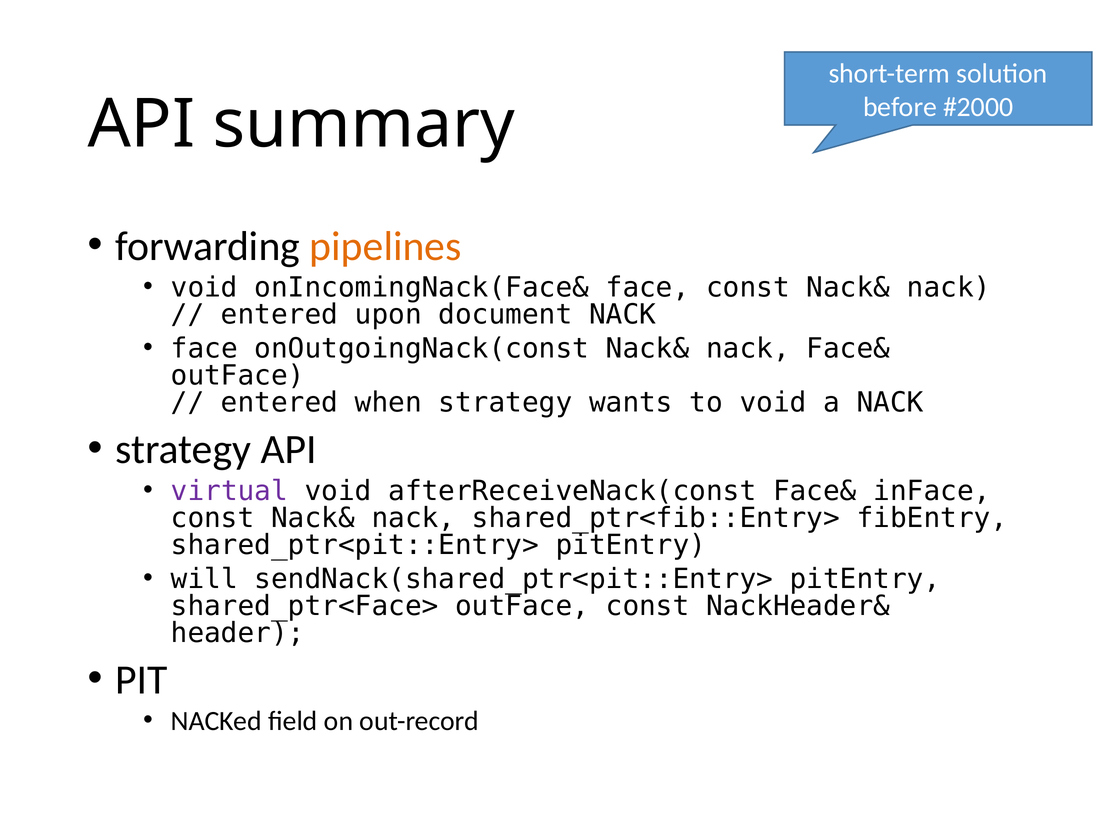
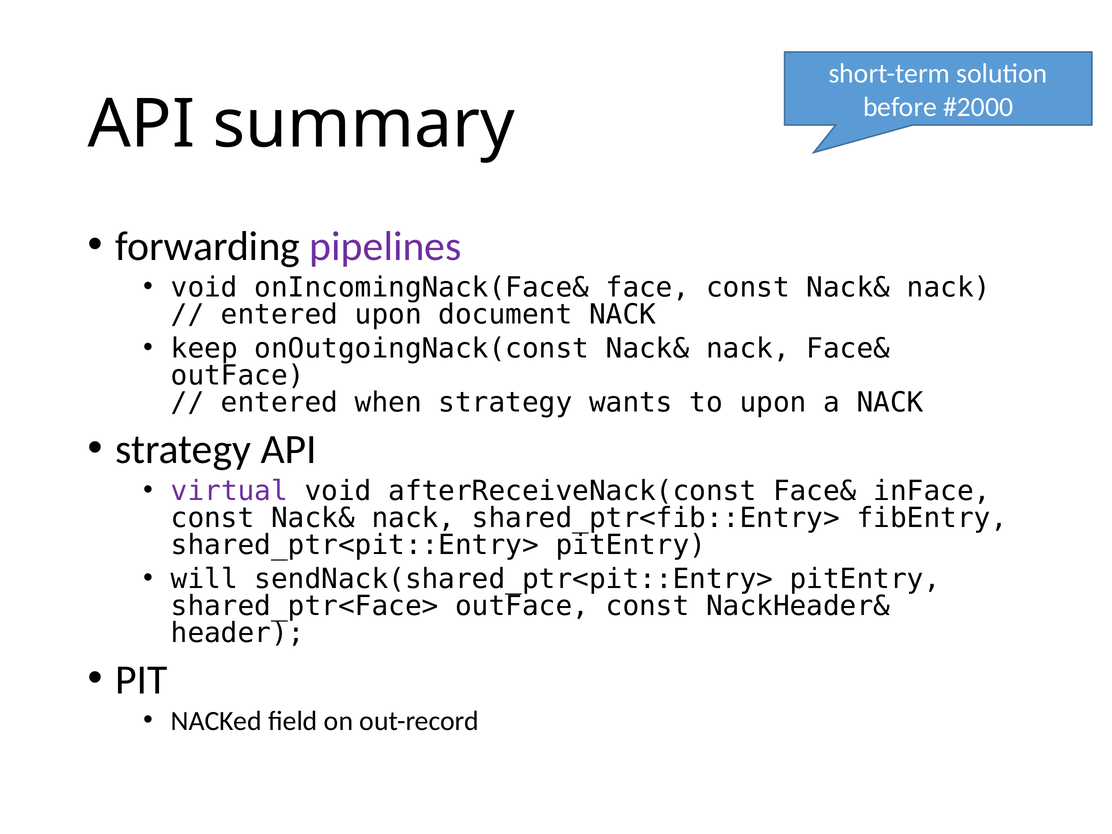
pipelines colour: orange -> purple
face at (204, 348): face -> keep
to void: void -> upon
